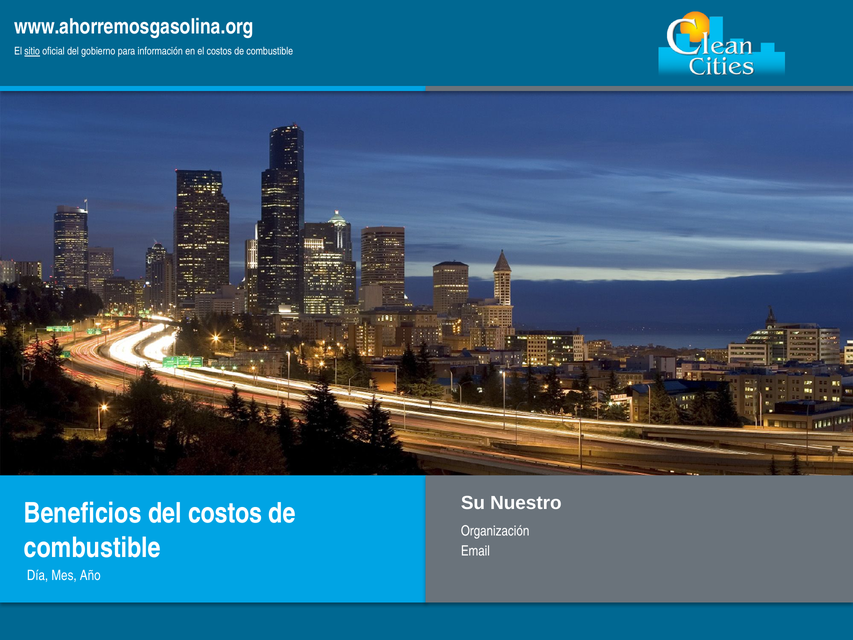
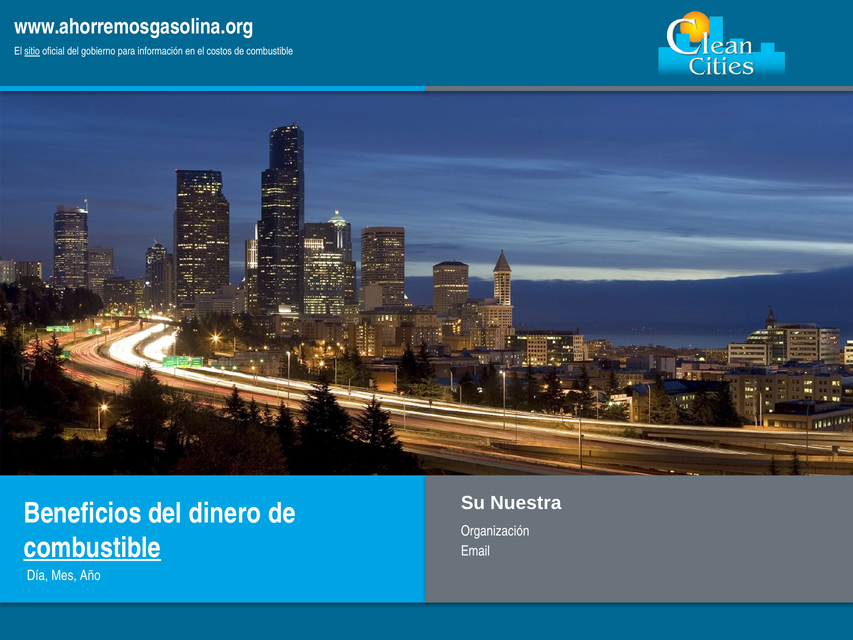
Nuestro: Nuestro -> Nuestra
del costos: costos -> dinero
combustible at (92, 547) underline: none -> present
